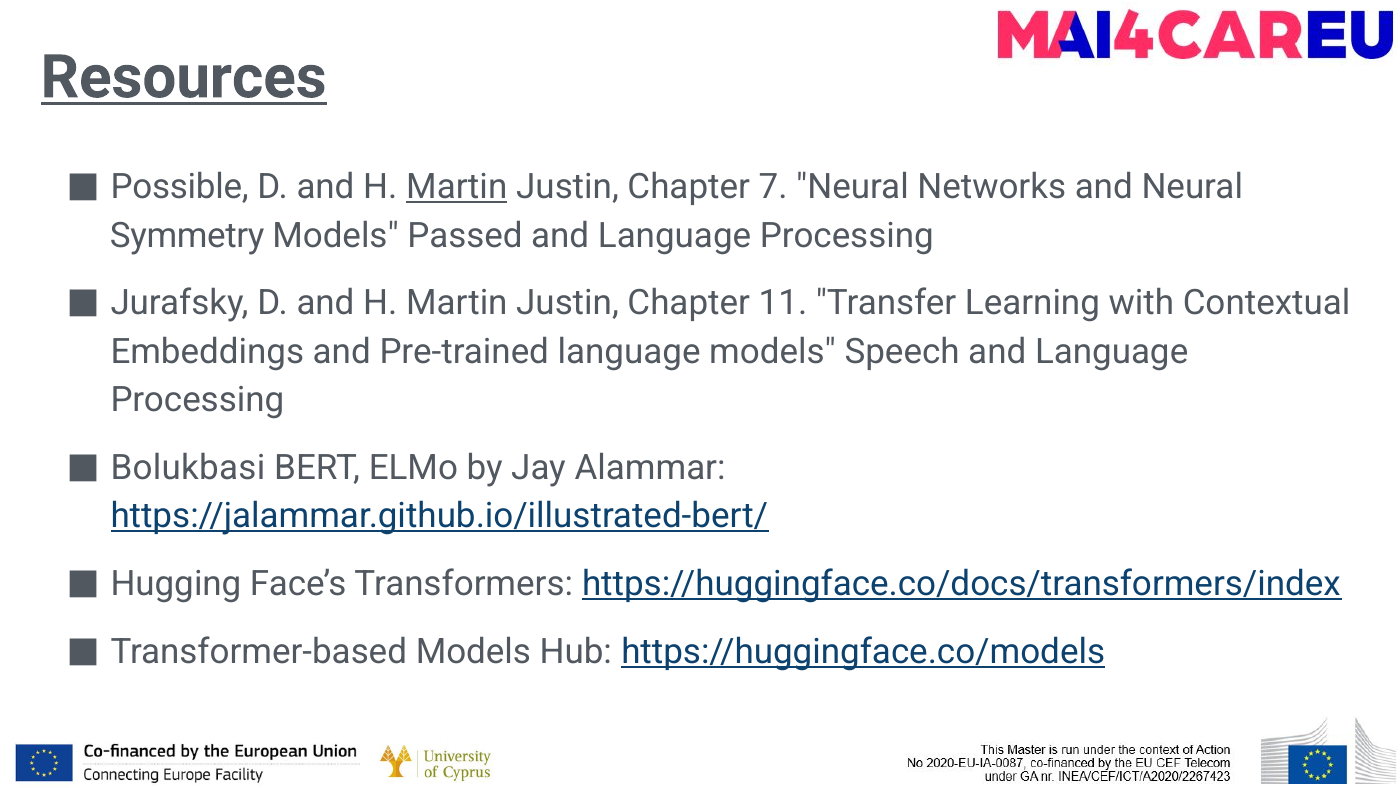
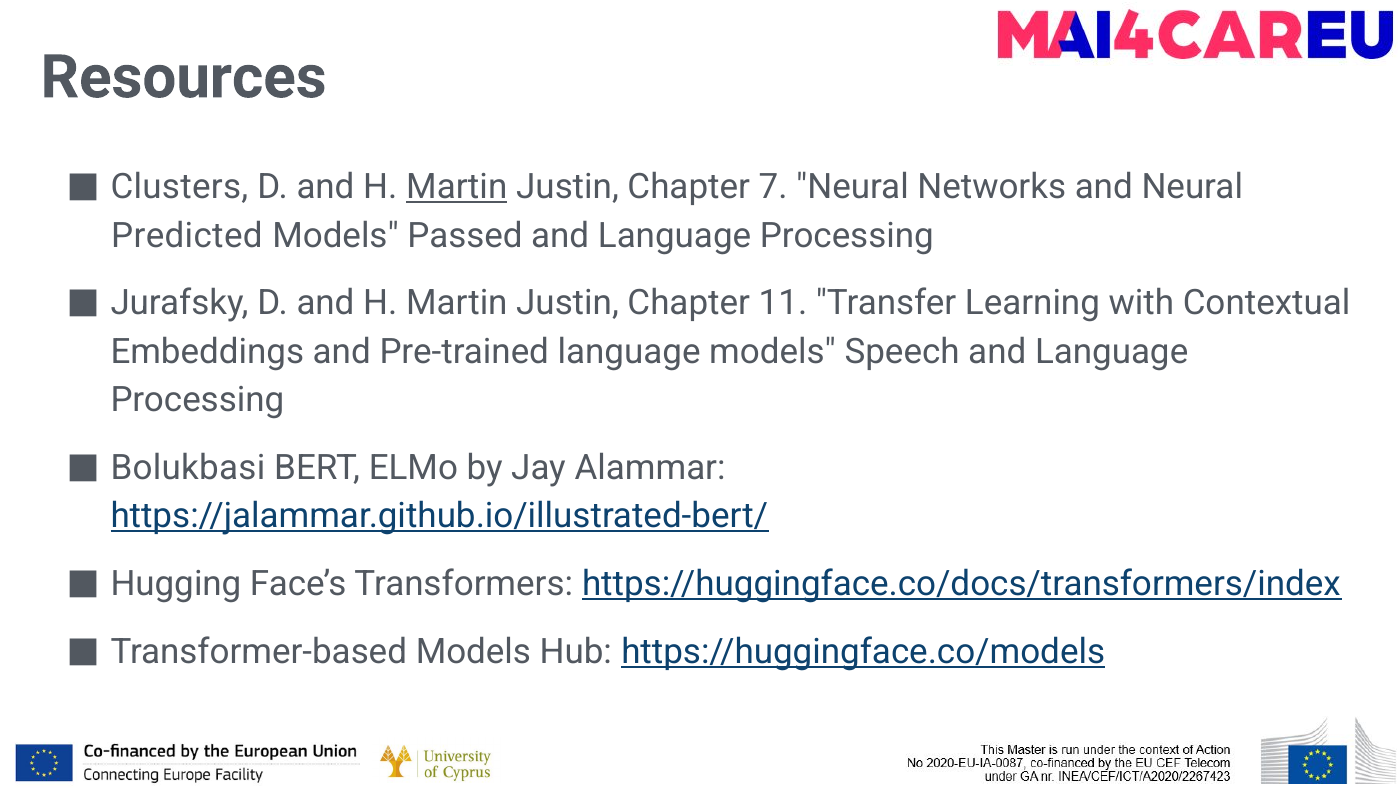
Resources underline: present -> none
Possible: Possible -> Clusters
Symmetry: Symmetry -> Predicted
